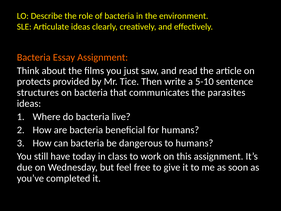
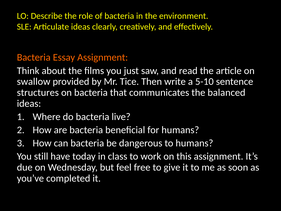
protects: protects -> swallow
parasites: parasites -> balanced
